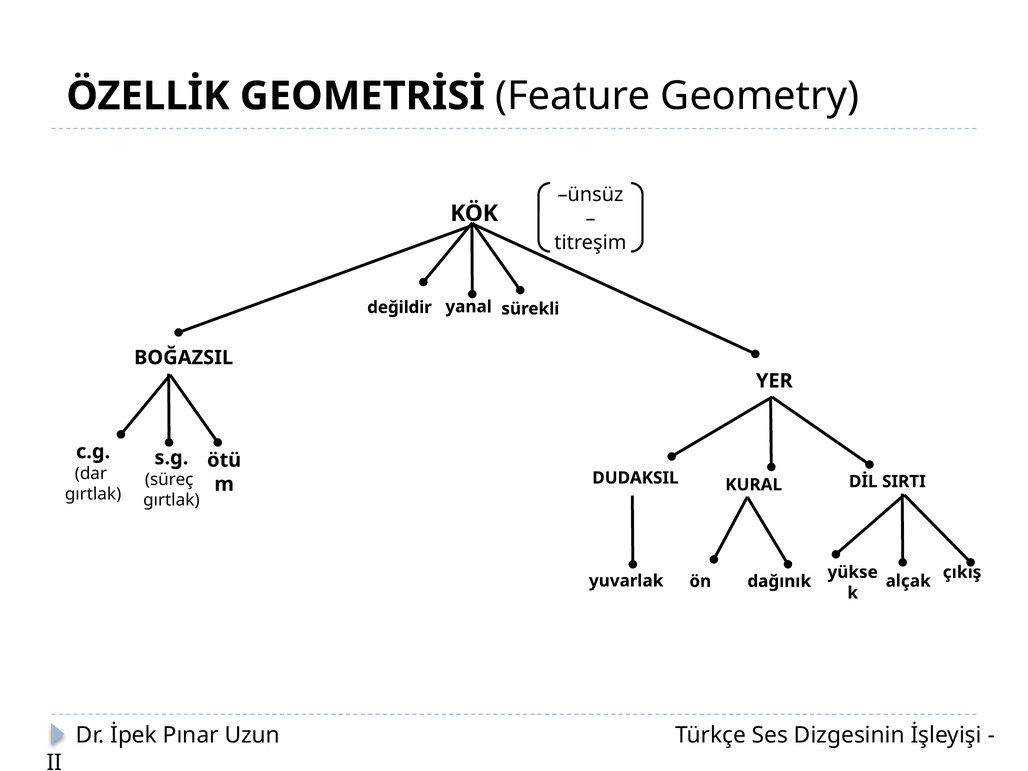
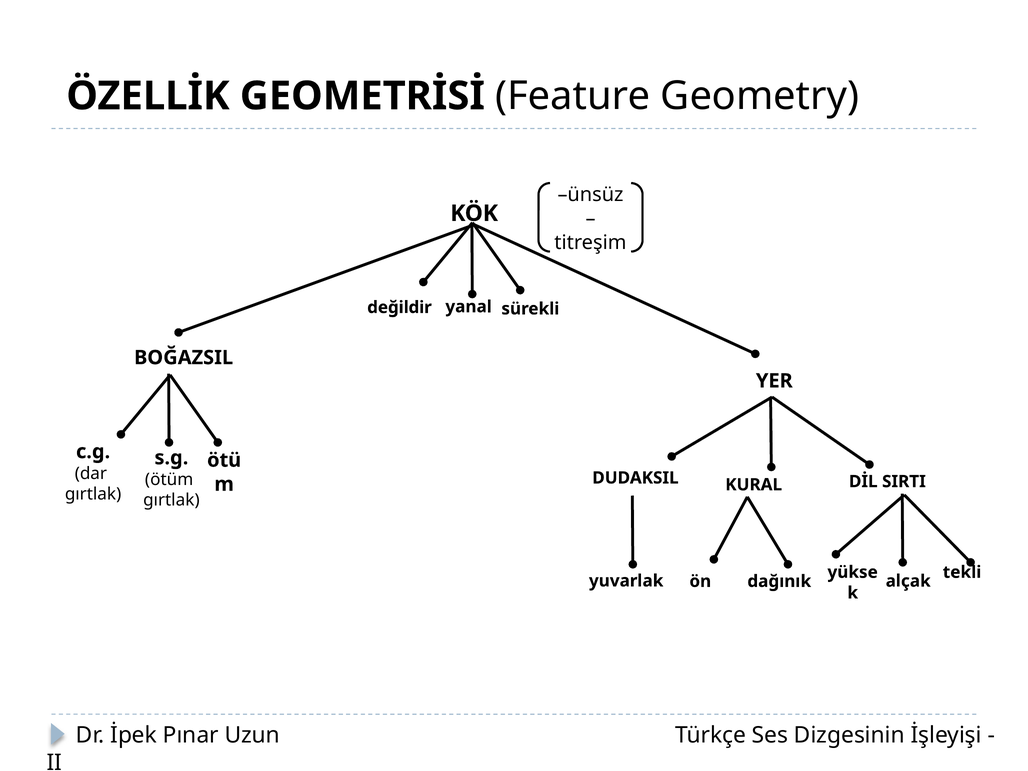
süreç: süreç -> ötüm
çıkış: çıkış -> tekli
